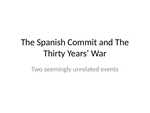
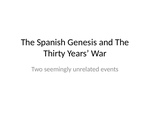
Commit: Commit -> Genesis
